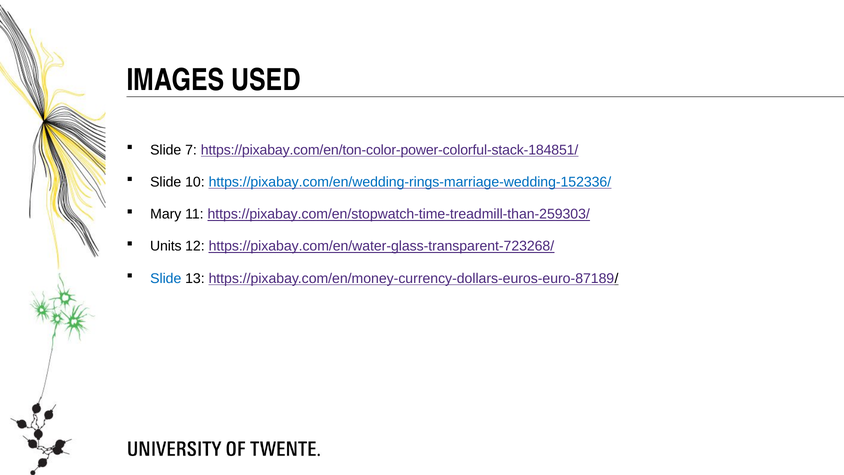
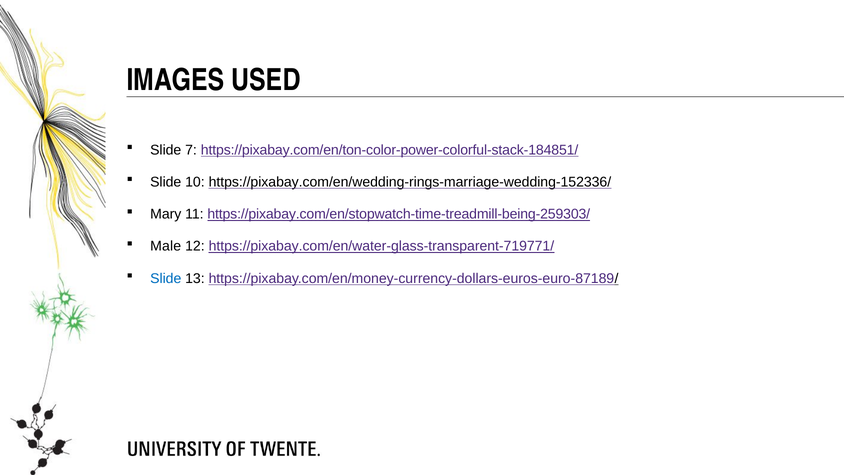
https://pixabay.com/en/wedding-rings-marriage-wedding-152336/ colour: blue -> black
https://pixabay.com/en/stopwatch-time-treadmill-than-259303/: https://pixabay.com/en/stopwatch-time-treadmill-than-259303/ -> https://pixabay.com/en/stopwatch-time-treadmill-being-259303/
Units: Units -> Male
https://pixabay.com/en/water-glass-transparent-723268/: https://pixabay.com/en/water-glass-transparent-723268/ -> https://pixabay.com/en/water-glass-transparent-719771/
